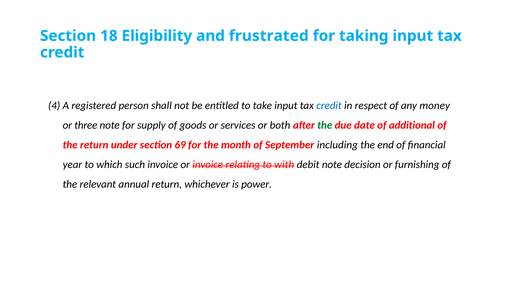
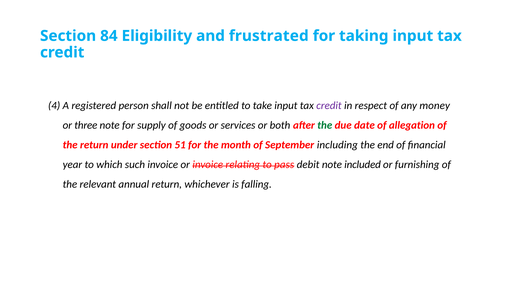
18: 18 -> 84
credit at (329, 106) colour: blue -> purple
additional: additional -> allegation
69: 69 -> 51
with: with -> pass
decision: decision -> included
power: power -> falling
